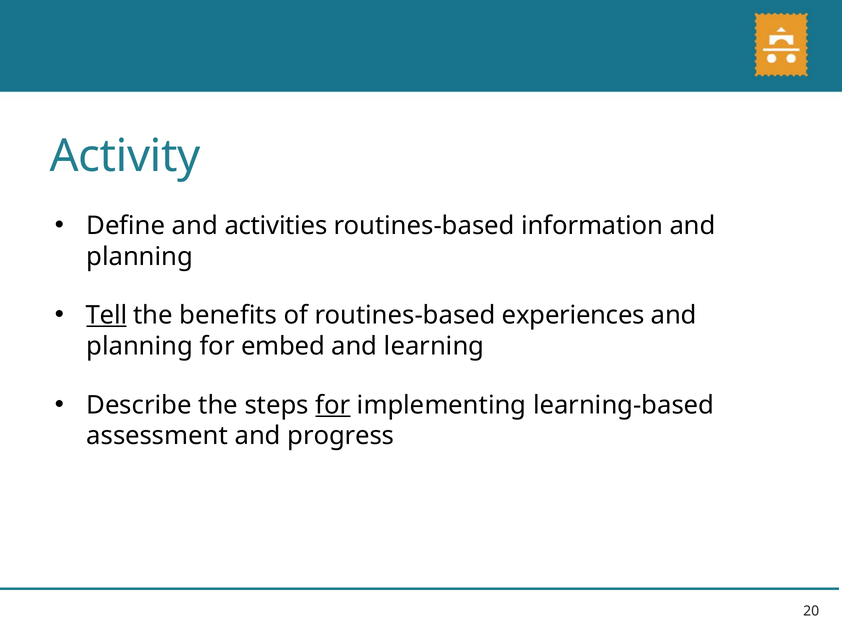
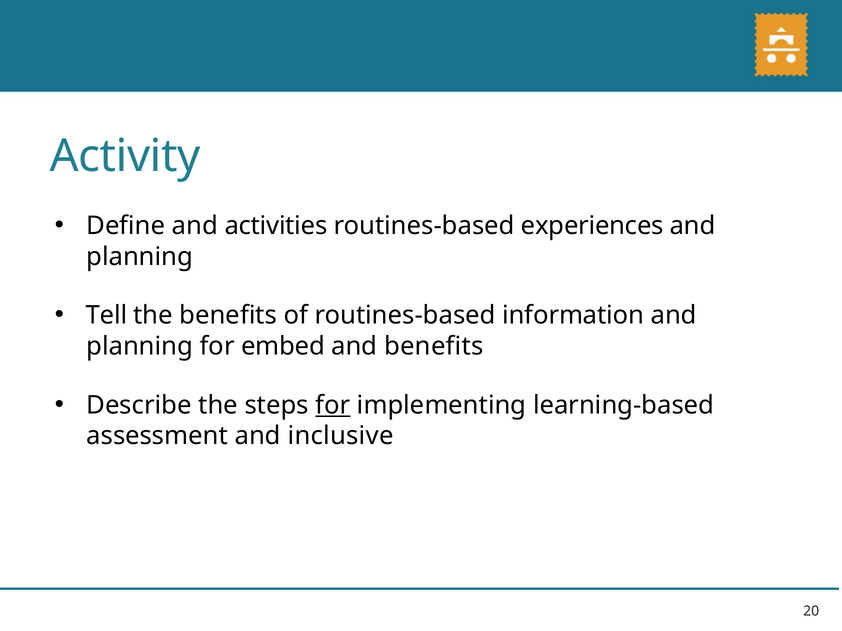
information: information -> experiences
Tell underline: present -> none
experiences: experiences -> information
and learning: learning -> benefits
progress: progress -> inclusive
